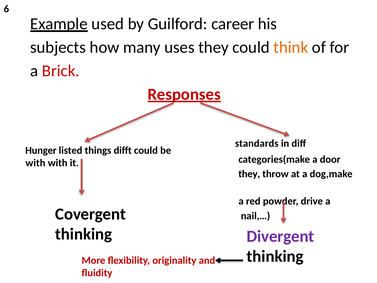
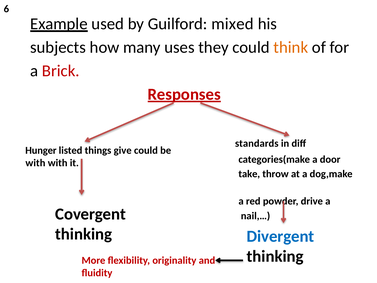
career: career -> mixed
difft: difft -> give
they at (249, 174): they -> take
Divergent colour: purple -> blue
